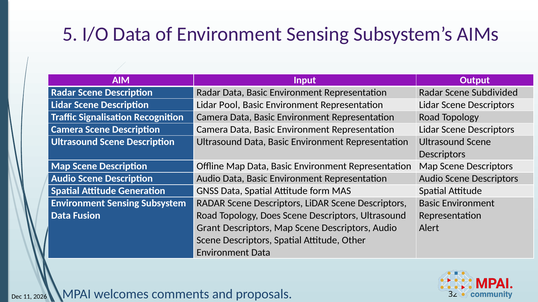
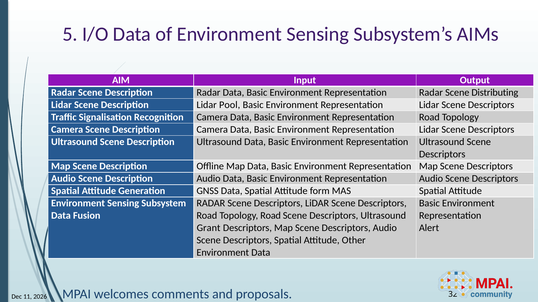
Subdivided: Subdivided -> Distributing
Topology Does: Does -> Road
